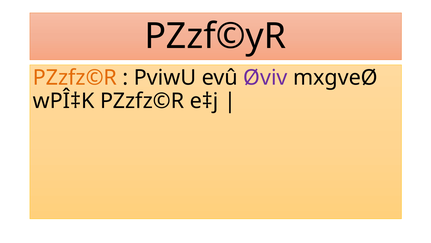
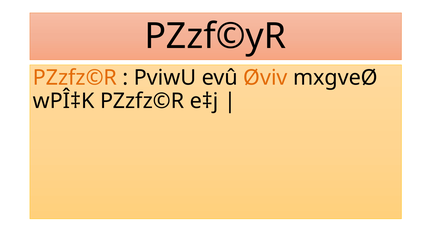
Øviv colour: purple -> orange
